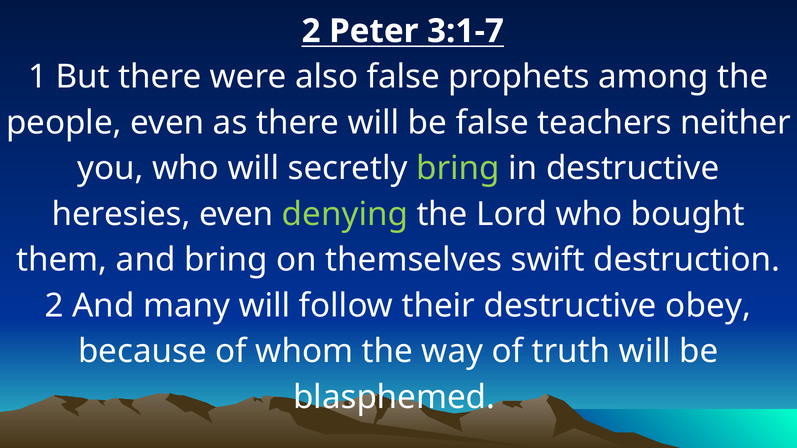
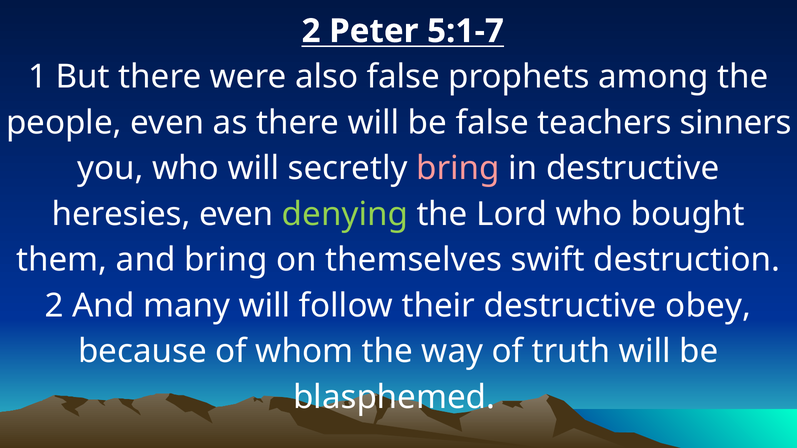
3:1-7: 3:1-7 -> 5:1-7
neither: neither -> sinners
bring at (458, 169) colour: light green -> pink
